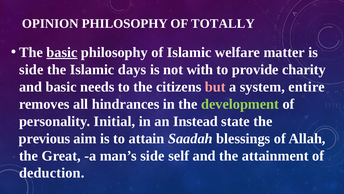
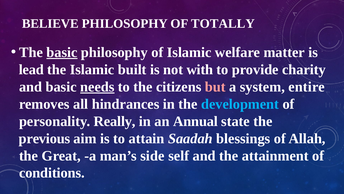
OPINION: OPINION -> BELIEVE
side at (31, 69): side -> lead
days: days -> built
needs underline: none -> present
development colour: light green -> light blue
Initial: Initial -> Really
Instead: Instead -> Annual
deduction: deduction -> conditions
